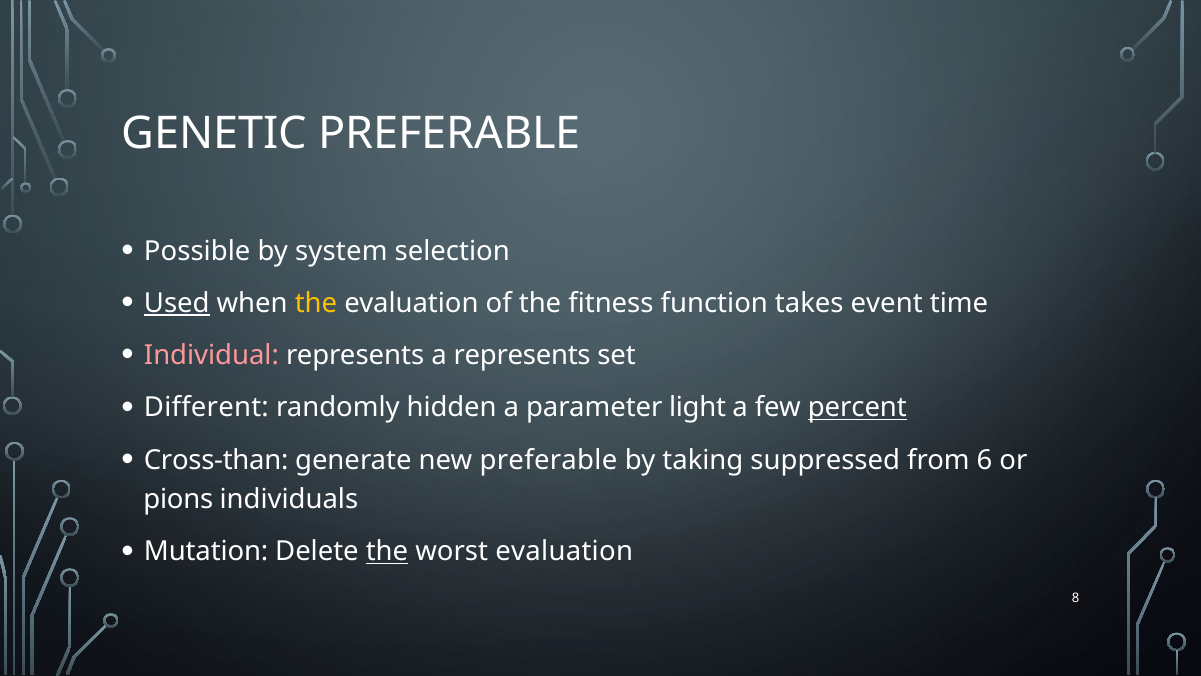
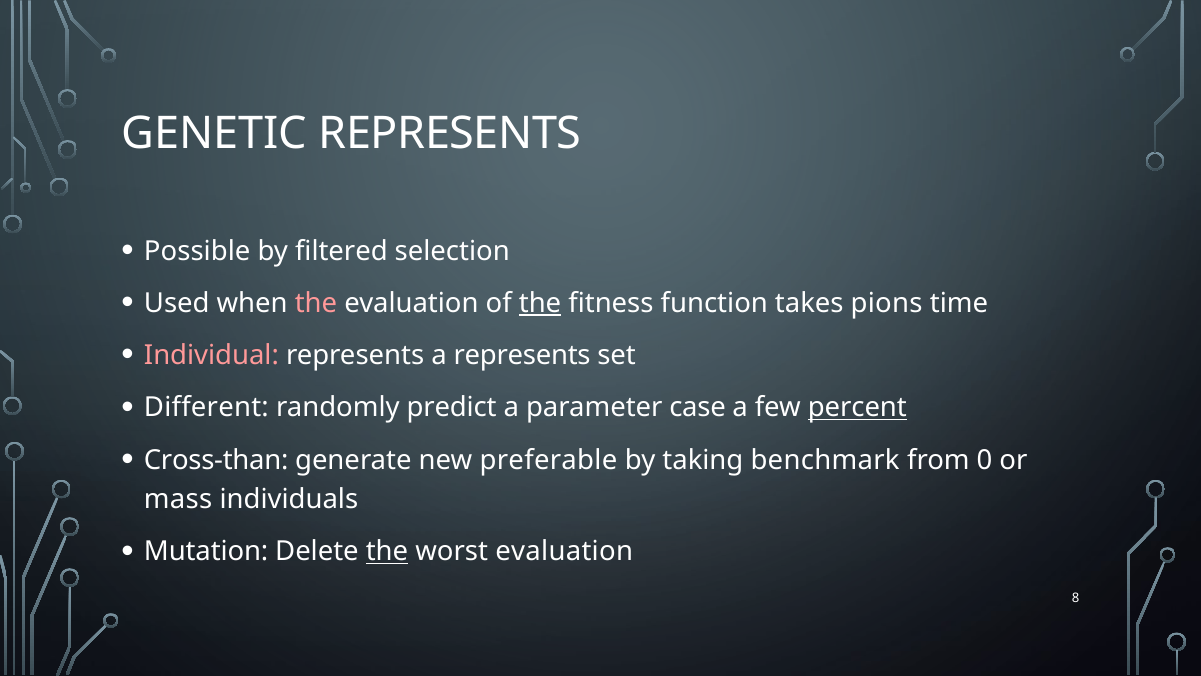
GENETIC PREFERABLE: PREFERABLE -> REPRESENTS
system: system -> filtered
Used underline: present -> none
the at (316, 303) colour: yellow -> pink
the at (540, 303) underline: none -> present
event: event -> pions
hidden: hidden -> predict
light: light -> case
suppressed: suppressed -> benchmark
6: 6 -> 0
pions: pions -> mass
